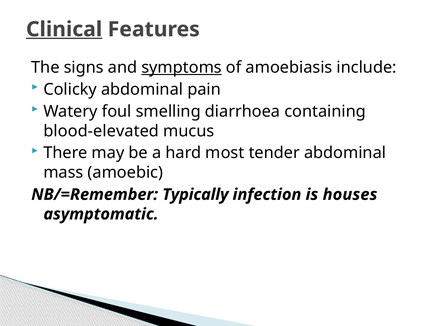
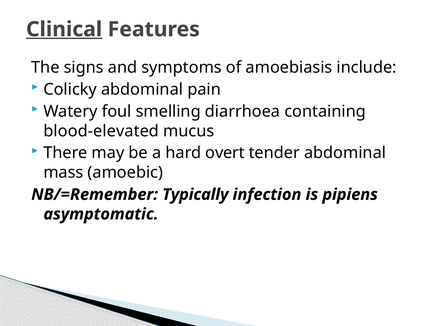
symptoms underline: present -> none
most: most -> overt
houses: houses -> pipiens
